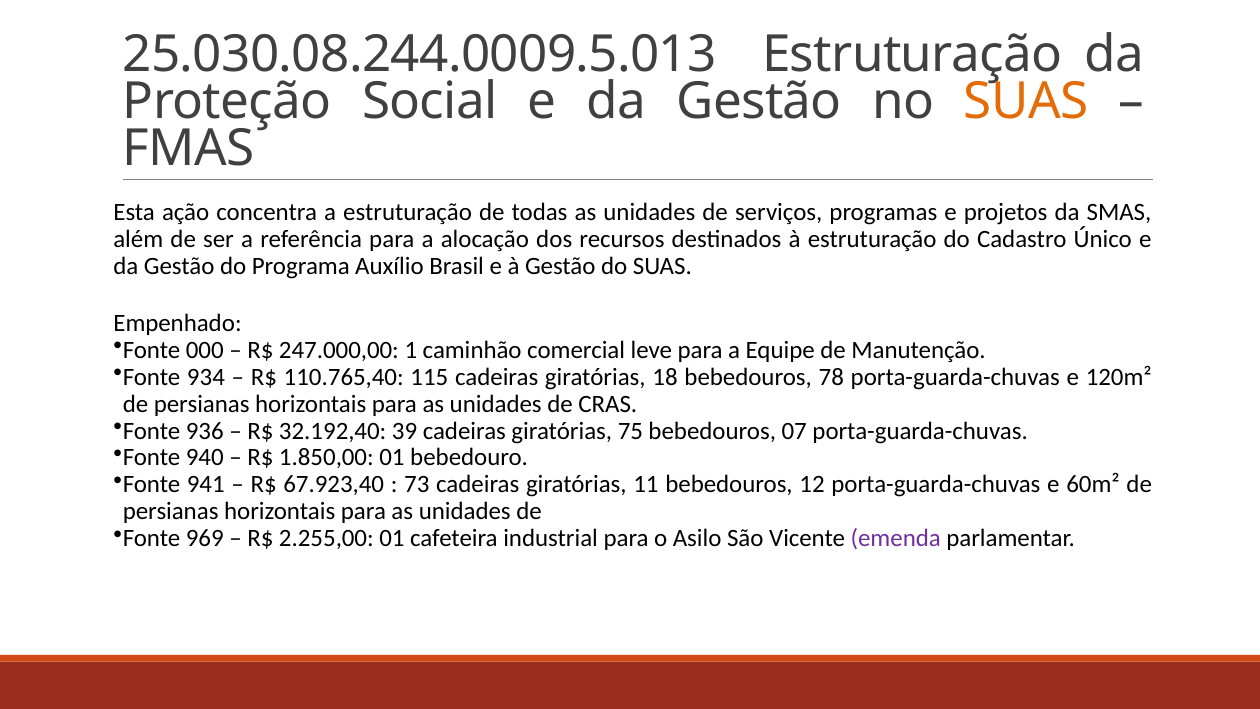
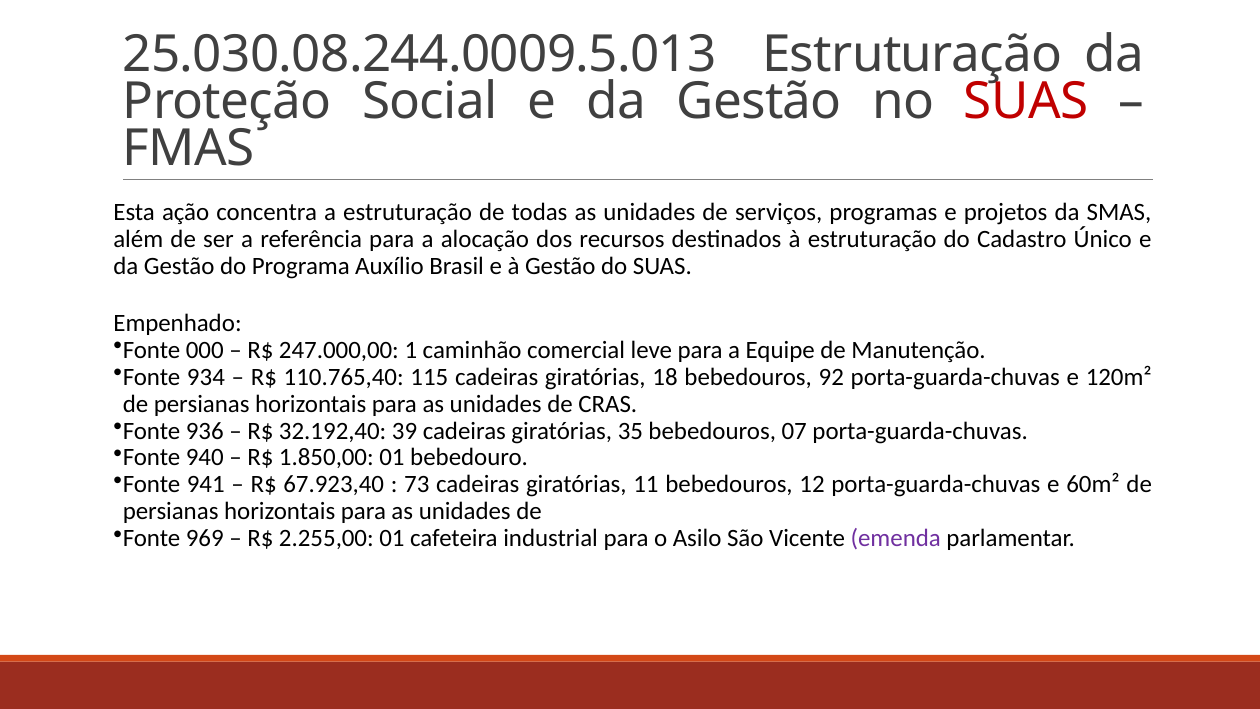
SUAS at (1026, 102) colour: orange -> red
78: 78 -> 92
75: 75 -> 35
